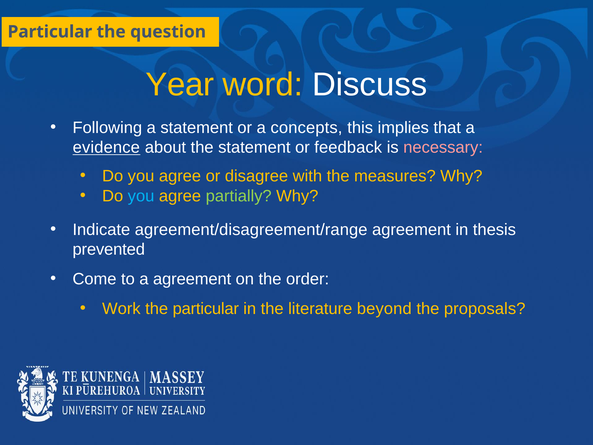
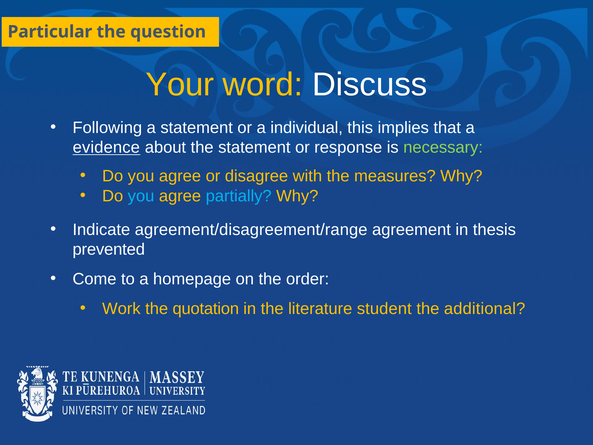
Year: Year -> Your
concepts: concepts -> individual
feedback: feedback -> response
necessary colour: pink -> light green
partially colour: light green -> light blue
a agreement: agreement -> homepage
the particular: particular -> quotation
beyond: beyond -> student
proposals: proposals -> additional
